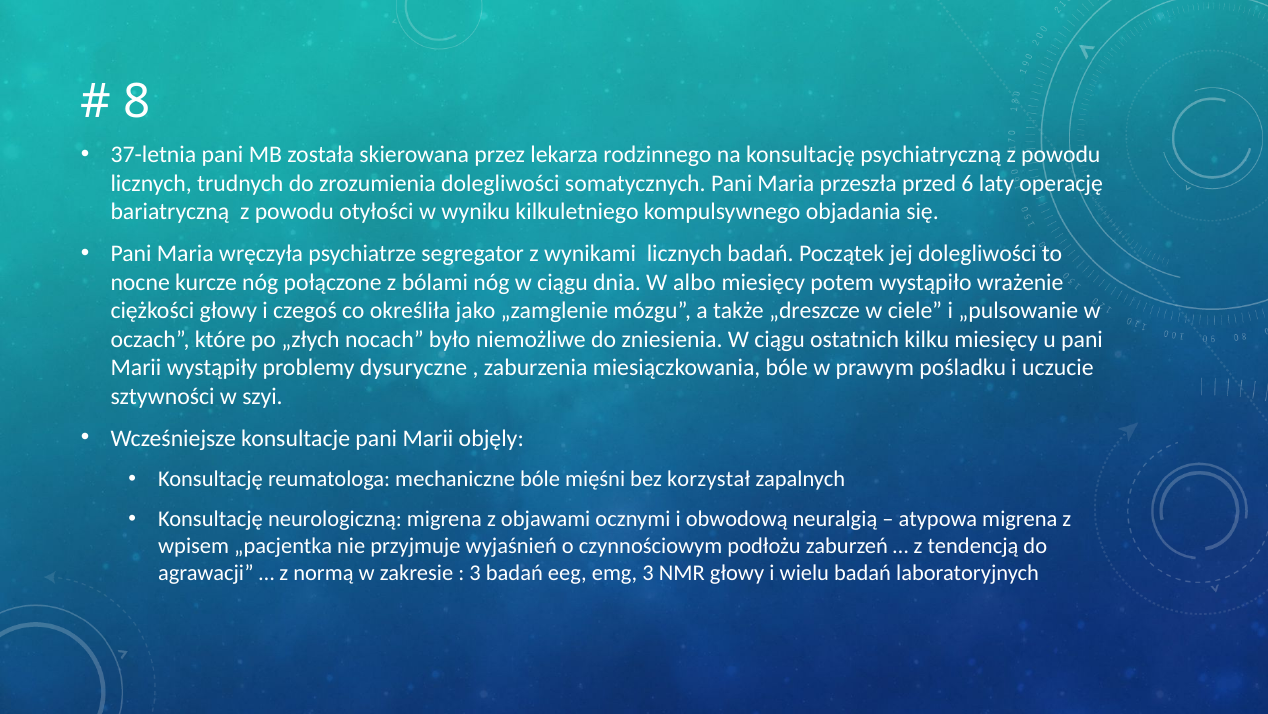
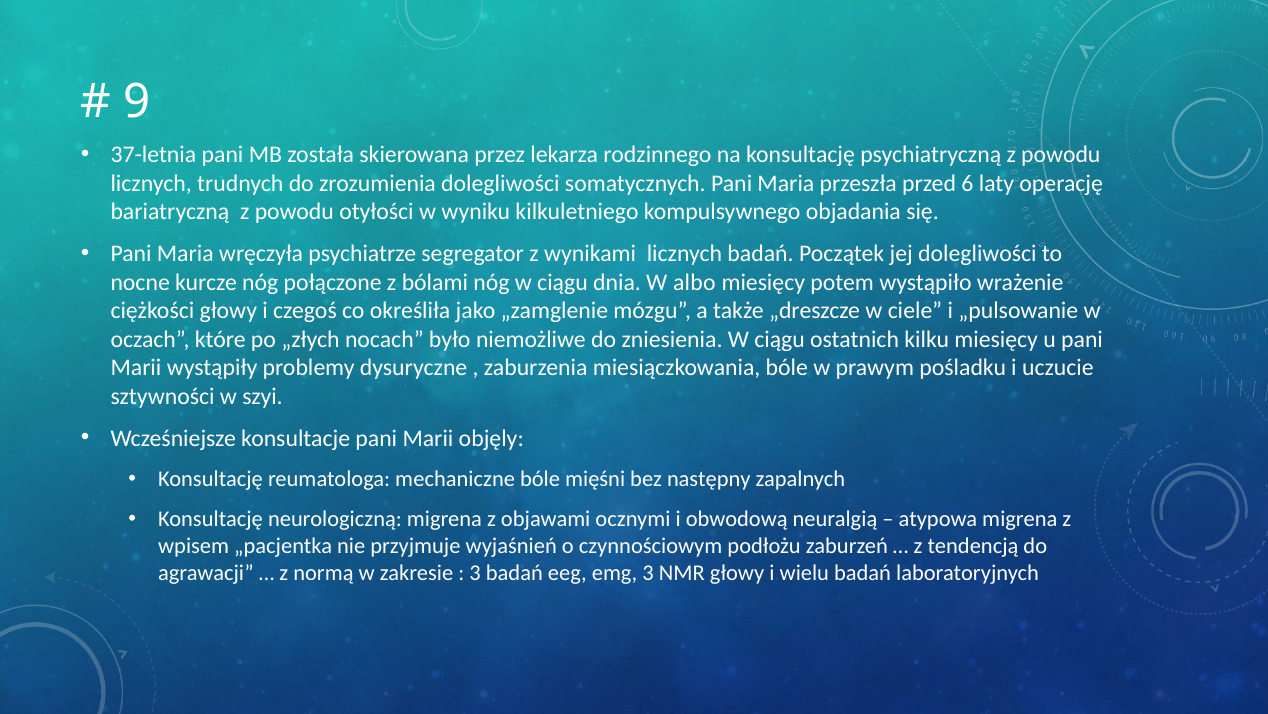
8: 8 -> 9
korzystał: korzystał -> następny
